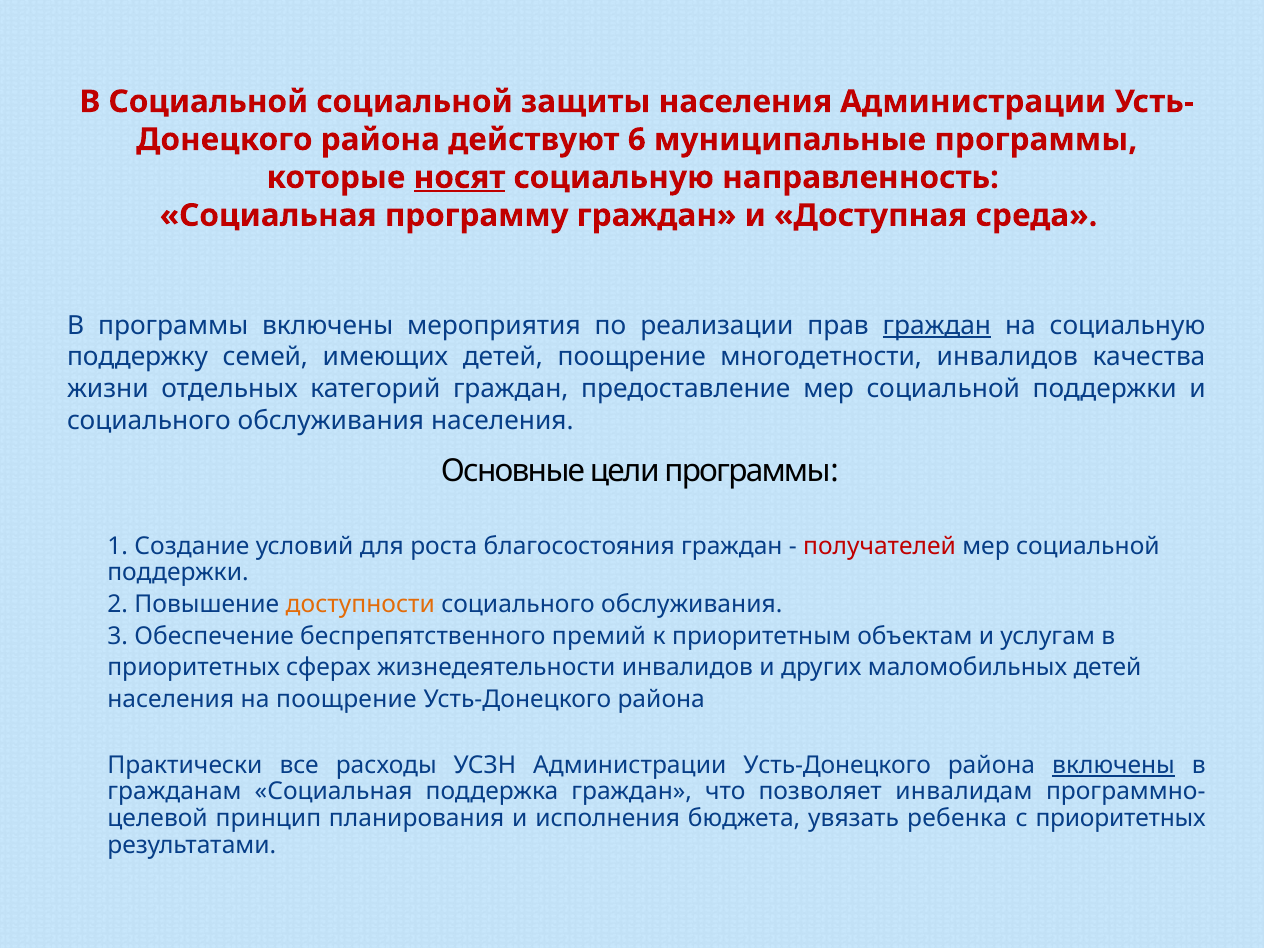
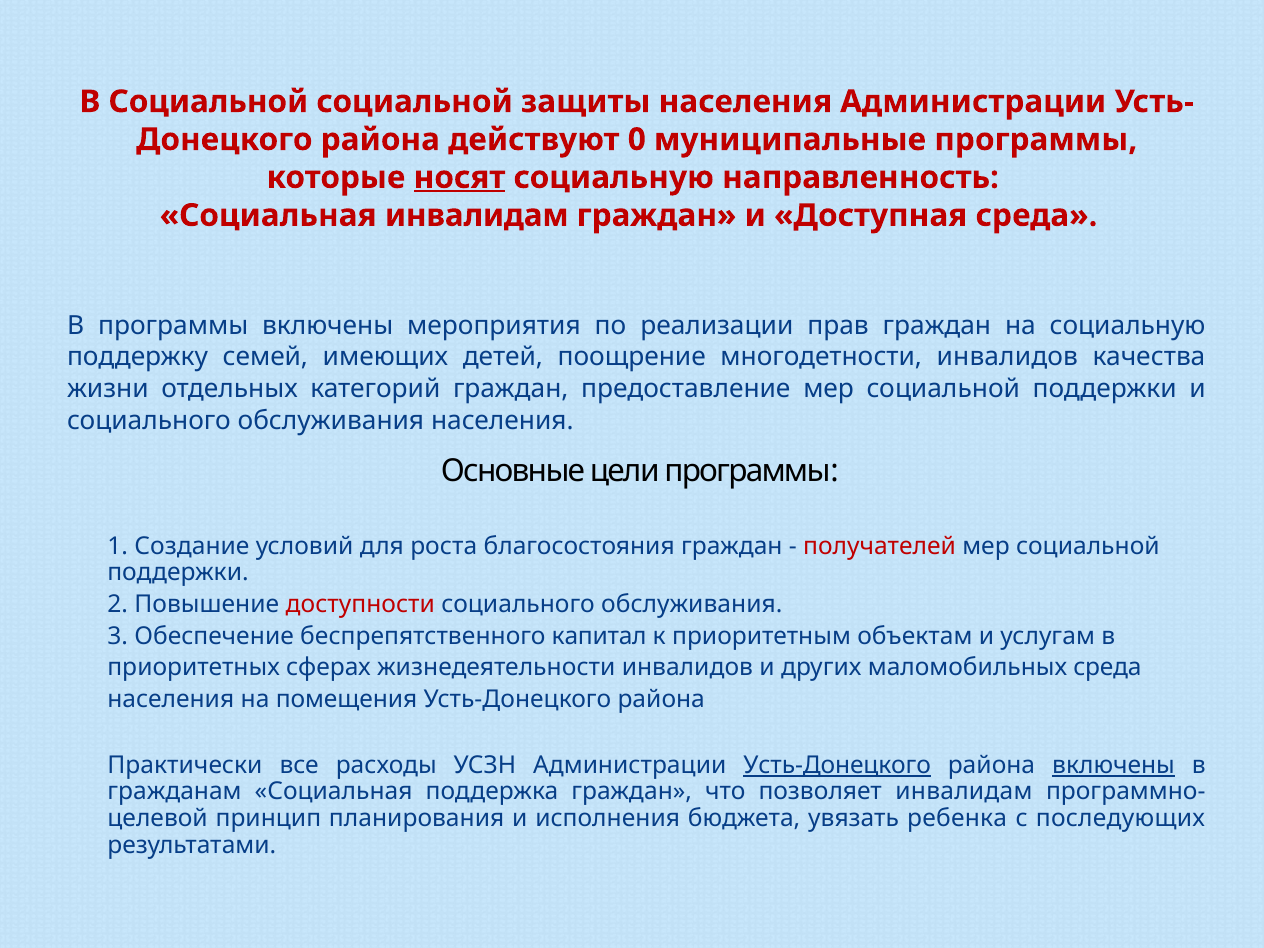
6: 6 -> 0
Социальная программу: программу -> инвалидам
граждан at (937, 326) underline: present -> none
доступности colour: orange -> red
премий: премий -> капитал
маломобильных детей: детей -> среда
на поощрение: поощрение -> помещения
Усть-Донецкого at (837, 765) underline: none -> present
с приоритетных: приоритетных -> последующих
